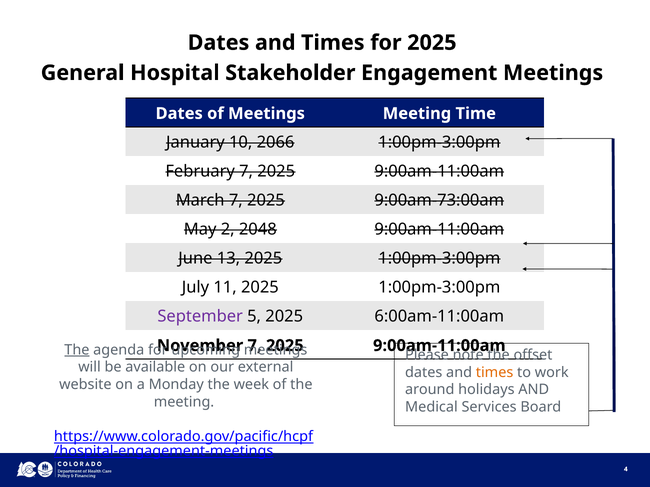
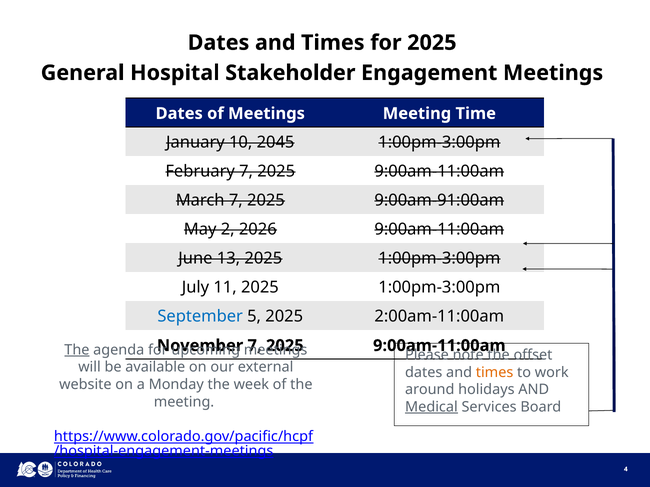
2066: 2066 -> 2045
9:00am-73:00am: 9:00am-73:00am -> 9:00am-91:00am
2048: 2048 -> 2026
September colour: purple -> blue
6:00am-11:00am: 6:00am-11:00am -> 2:00am-11:00am
Medical underline: none -> present
